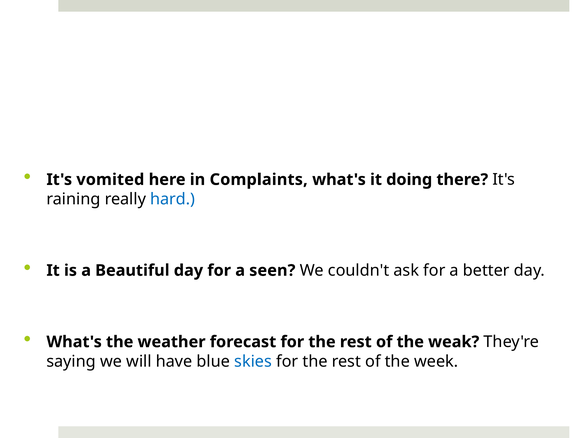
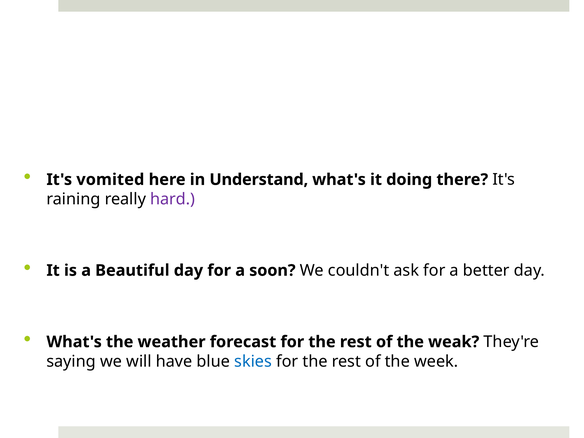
Complaints: Complaints -> Understand
hard colour: blue -> purple
seen: seen -> soon
